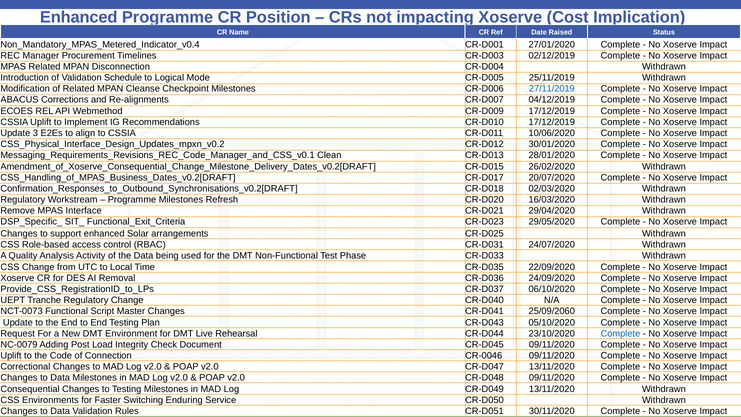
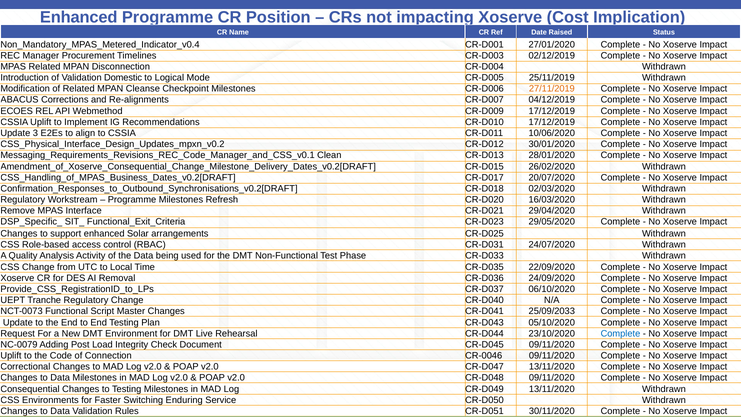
Schedule: Schedule -> Domestic
27/11/2019 colour: blue -> orange
25/09/2060: 25/09/2060 -> 25/09/2033
